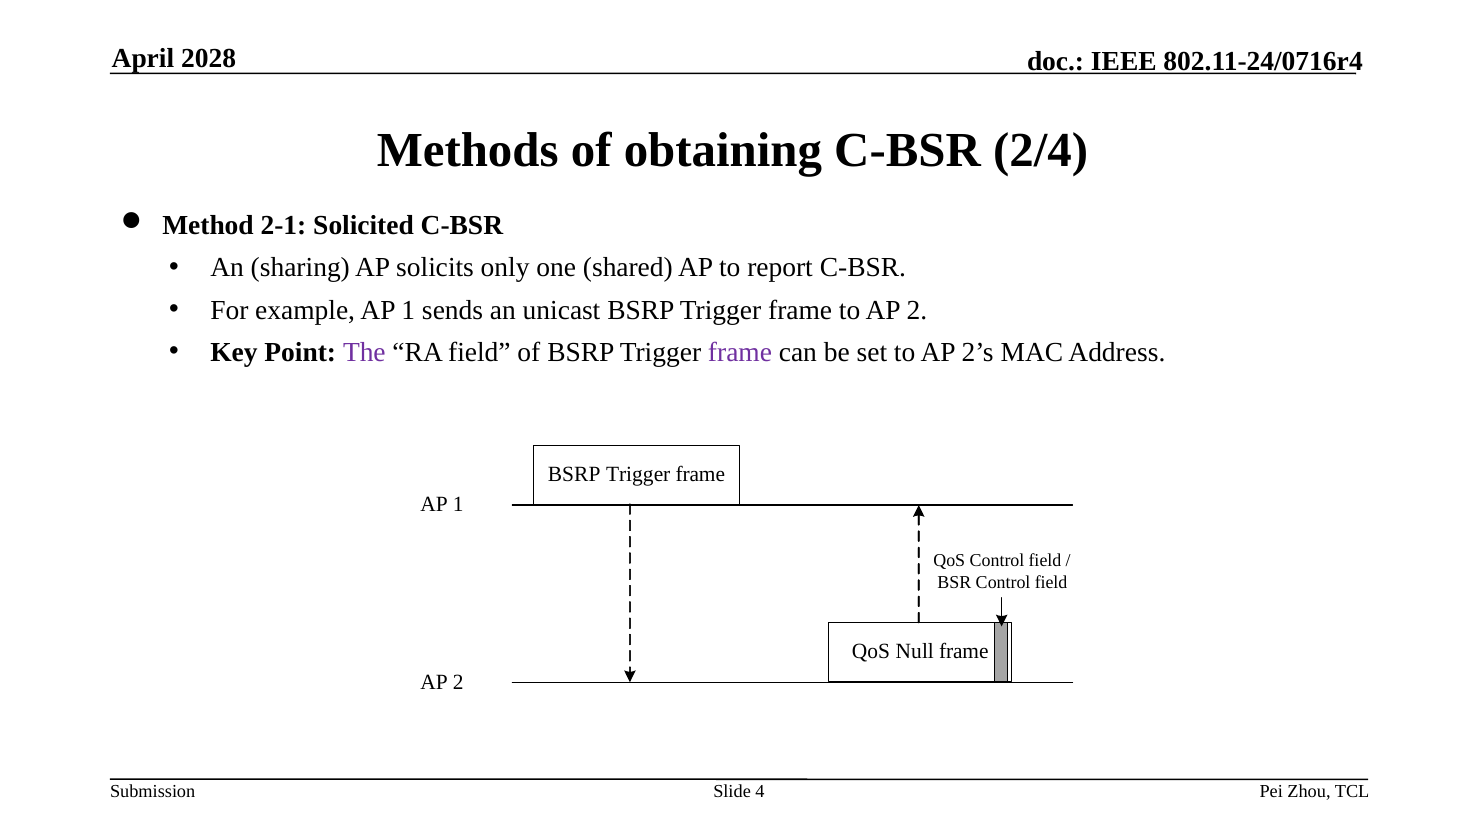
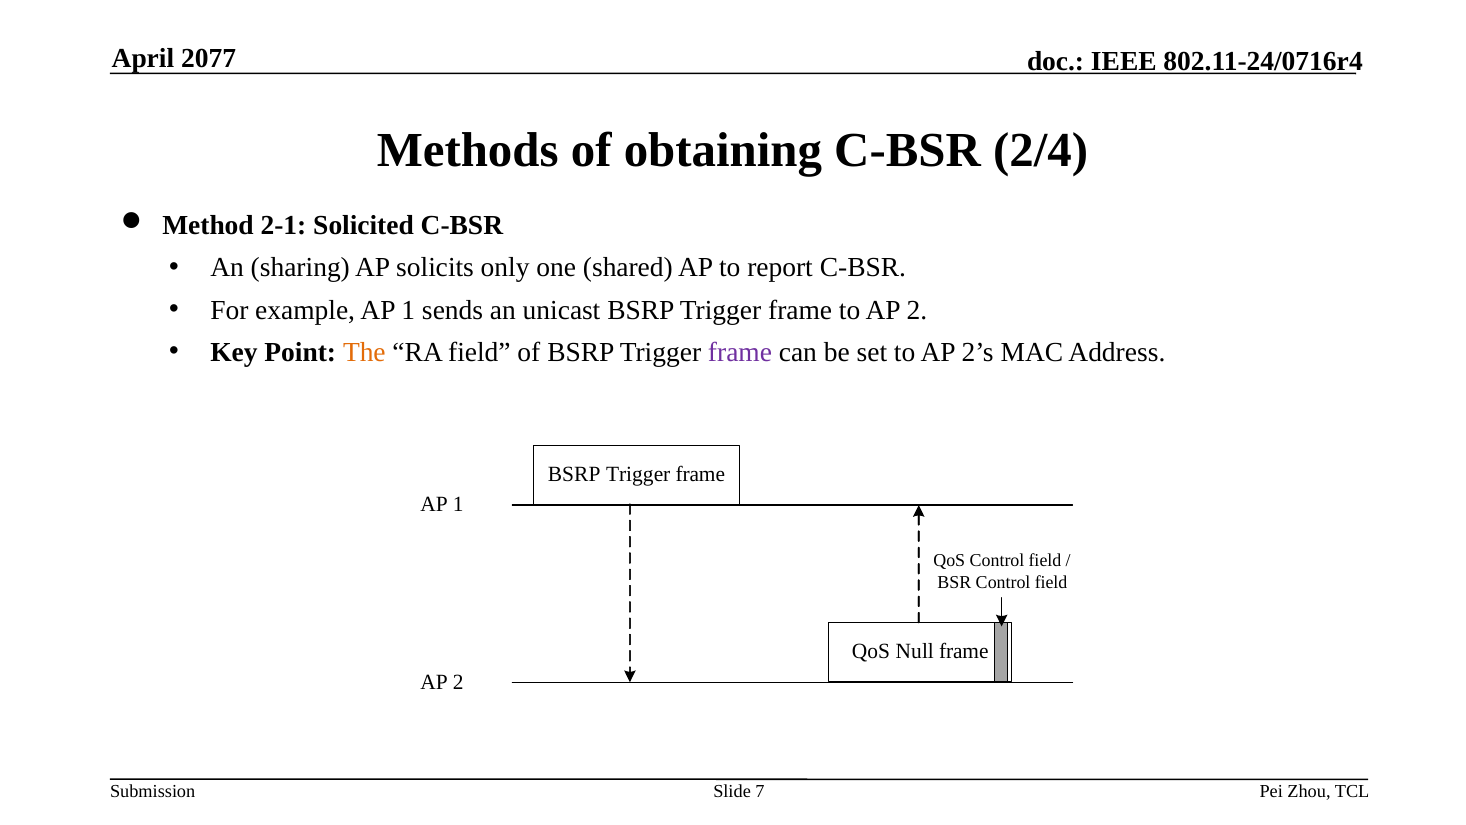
2028: 2028 -> 2077
The colour: purple -> orange
4: 4 -> 7
